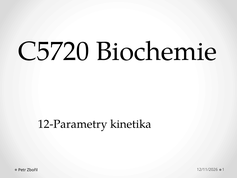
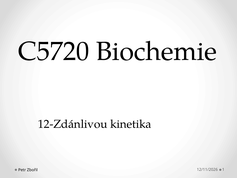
12-Parametry: 12-Parametry -> 12-Zdánlivou
